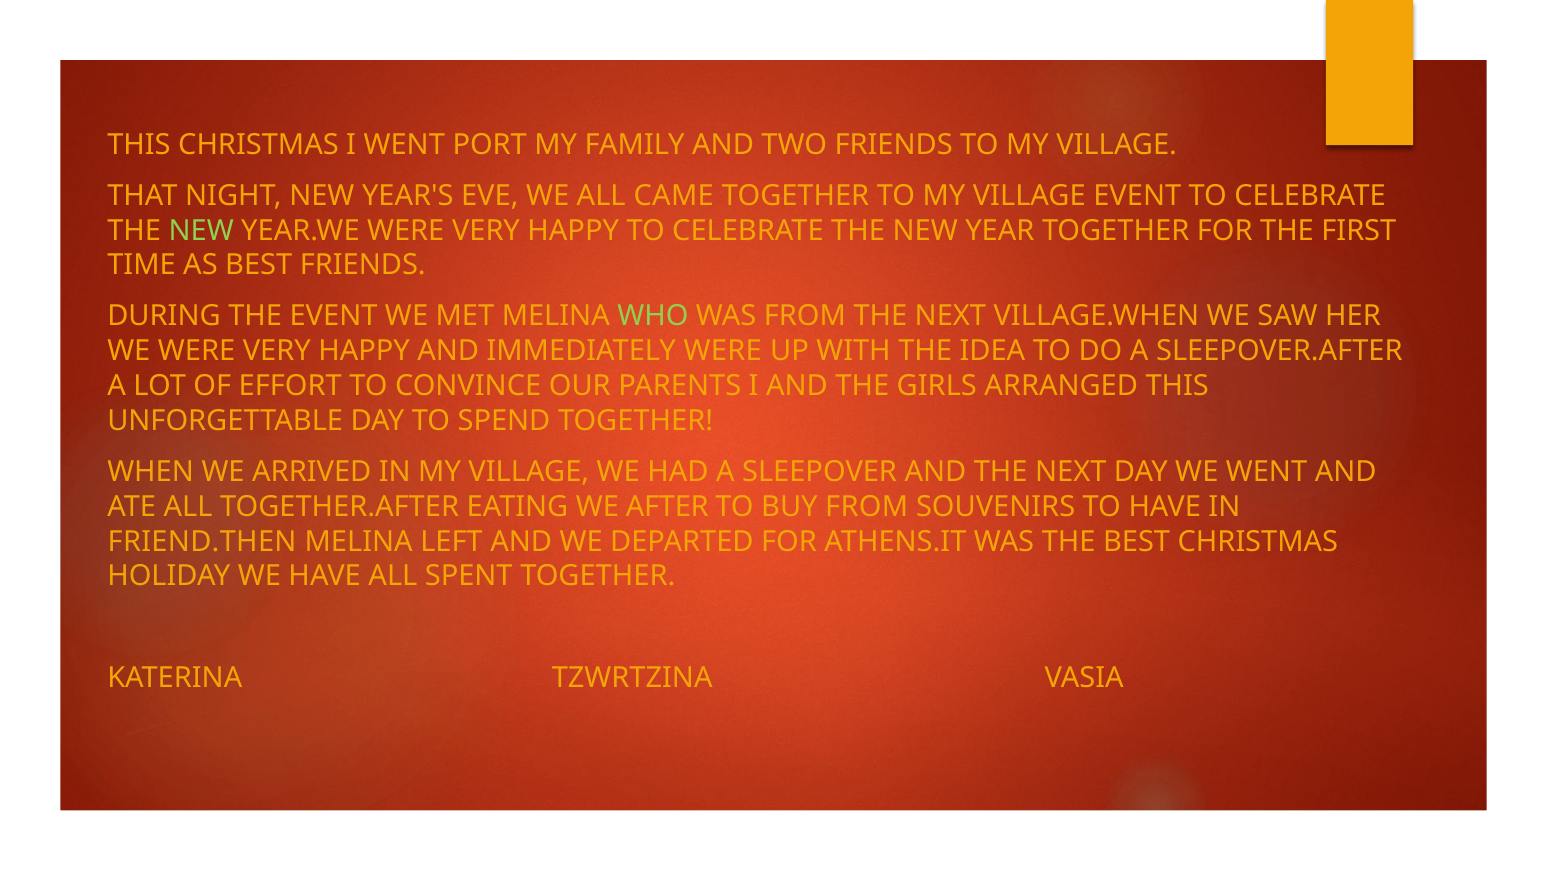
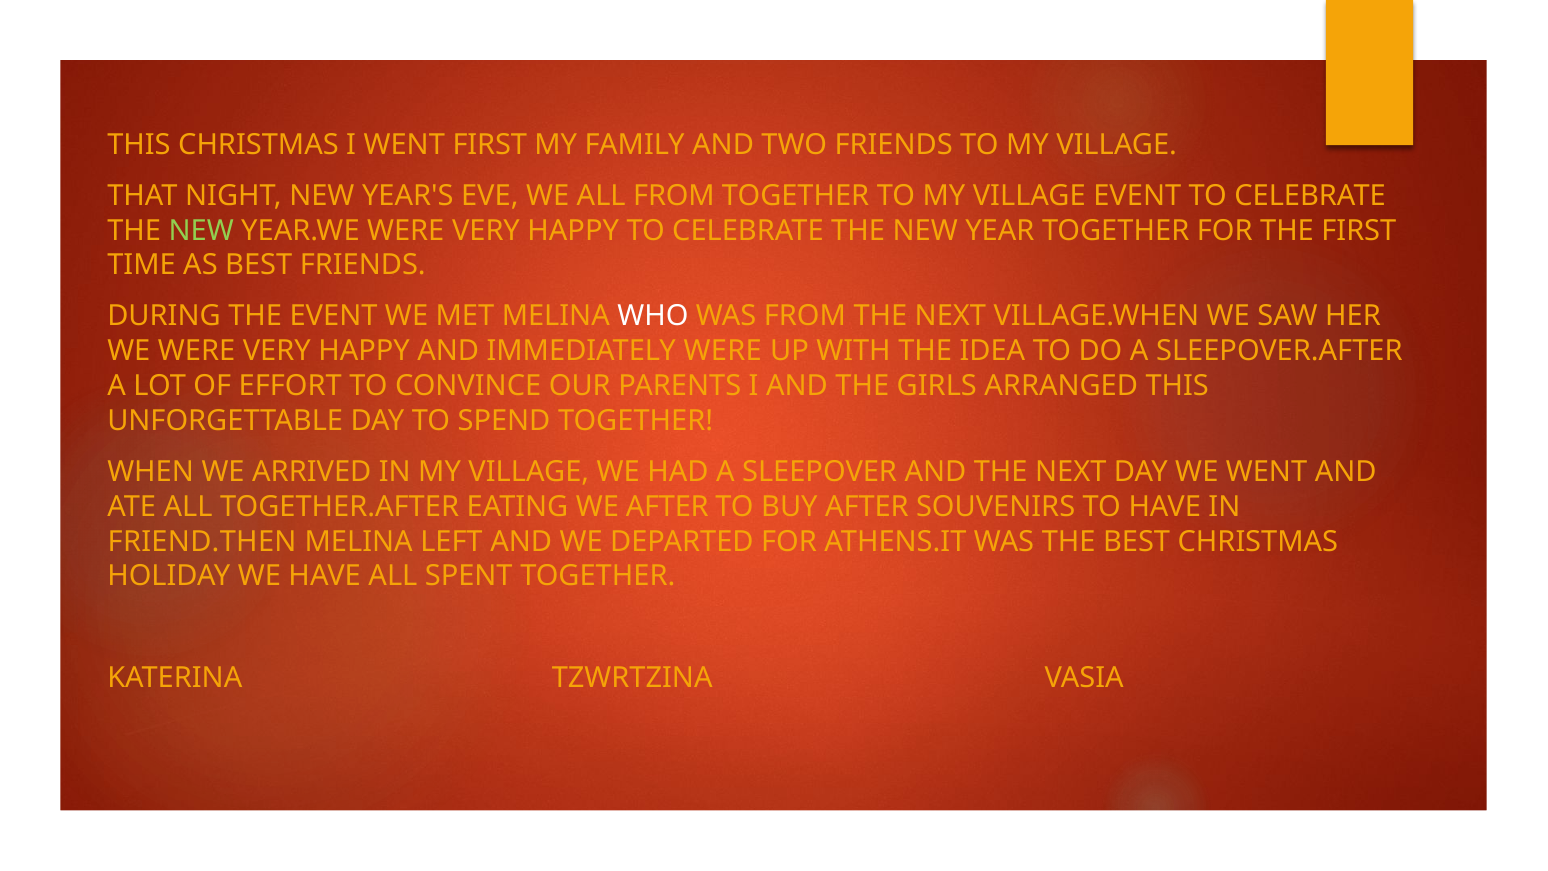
WENT PORT: PORT -> FIRST
ALL CAME: CAME -> FROM
WHO colour: light green -> white
BUY FROM: FROM -> AFTER
